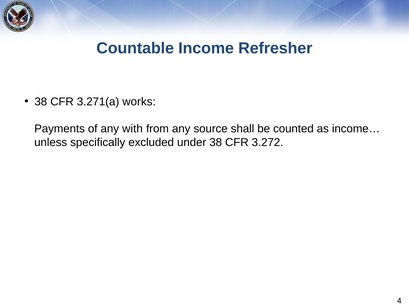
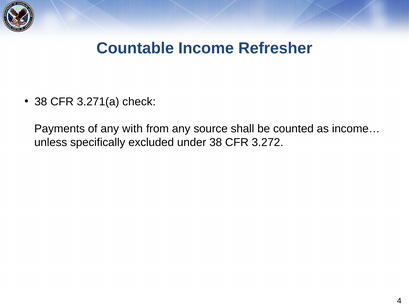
works: works -> check
